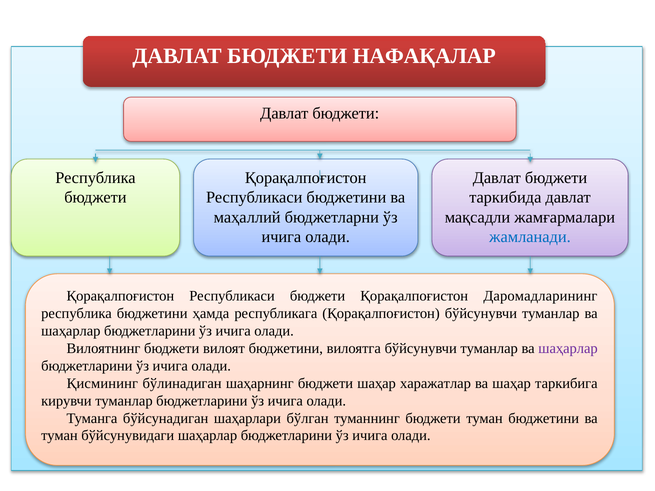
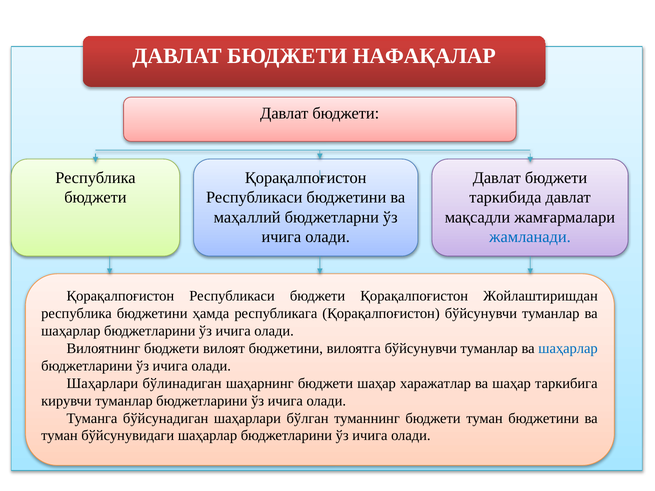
Даромадларининг: Даромадларининг -> Жойлаштиришдан
шаҳарлар at (568, 349) colour: purple -> blue
Қисмининг at (102, 384): Қисмининг -> Шаҳарлари
